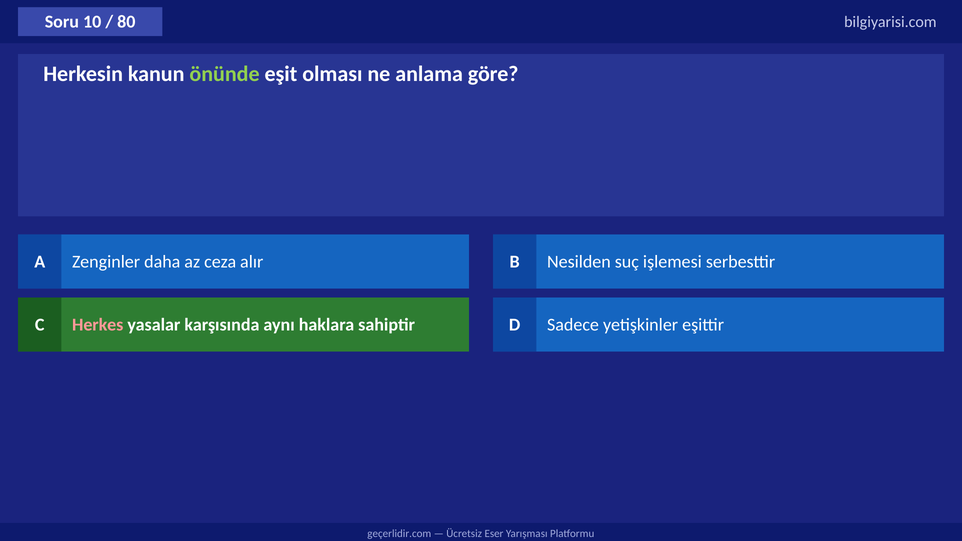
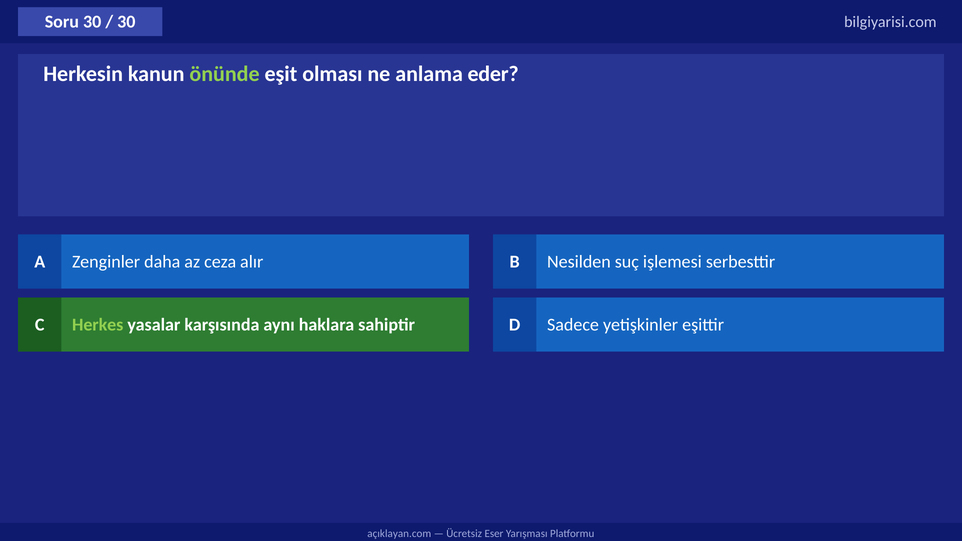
Soru 10: 10 -> 30
80 at (126, 22): 80 -> 30
göre: göre -> eder
Herkes colour: pink -> light green
geçerlidir.com: geçerlidir.com -> açıklayan.com
